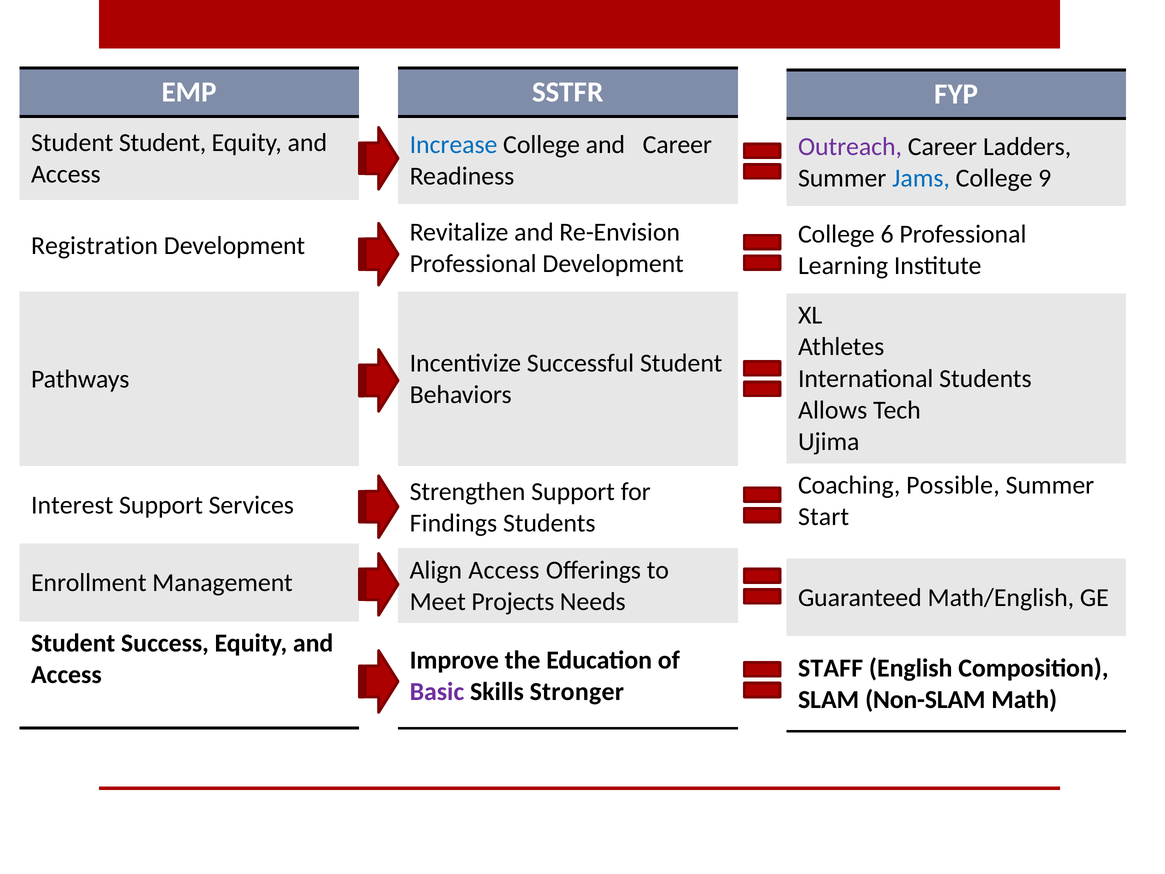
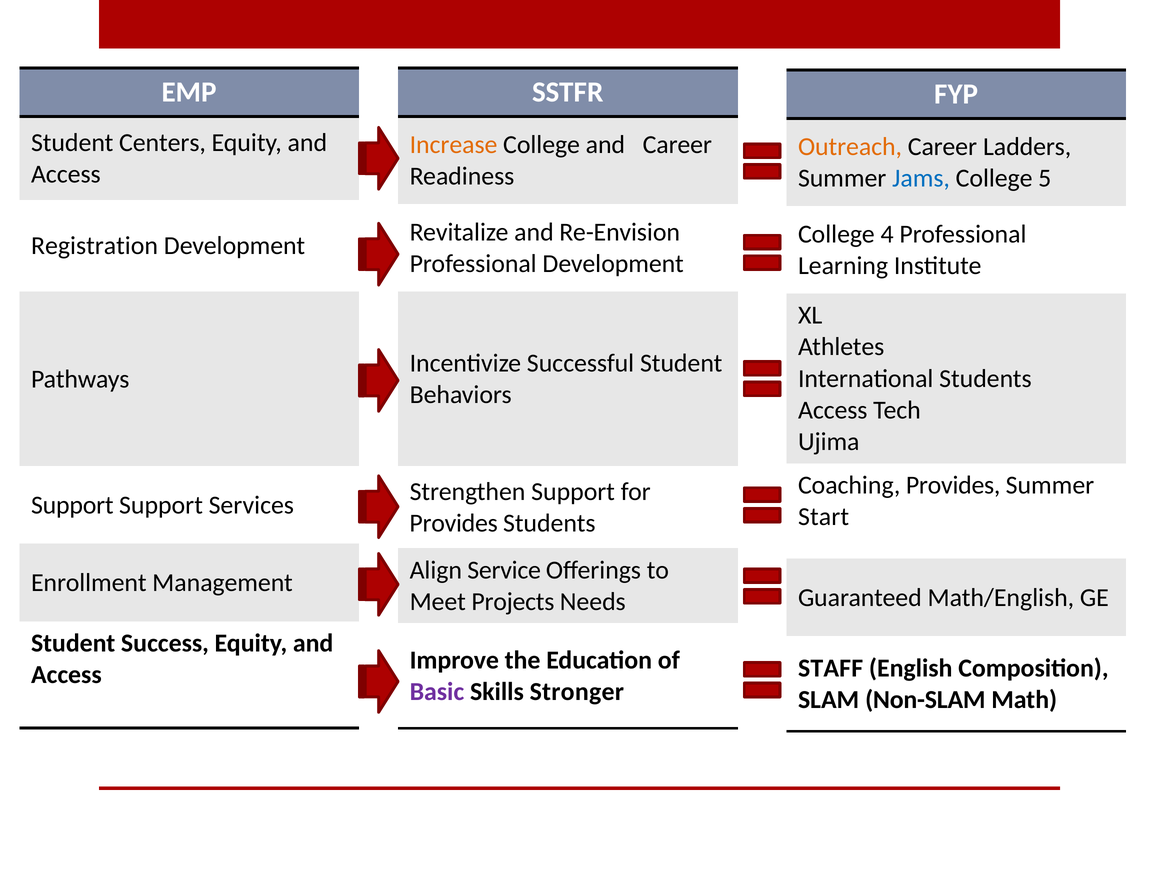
Student Student: Student -> Centers
Increase colour: blue -> orange
Outreach colour: purple -> orange
9: 9 -> 5
6: 6 -> 4
Allows at (833, 410): Allows -> Access
Coaching Possible: Possible -> Provides
Interest at (72, 505): Interest -> Support
Findings at (453, 523): Findings -> Provides
Align Access: Access -> Service
